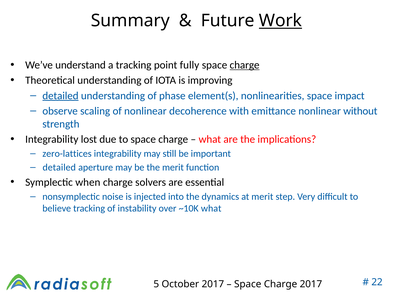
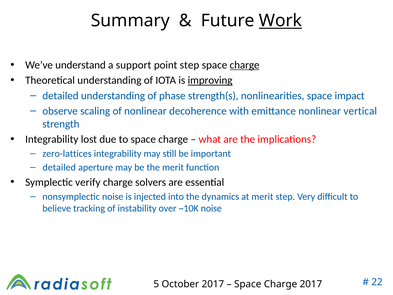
a tracking: tracking -> support
point fully: fully -> step
improving underline: none -> present
detailed at (60, 96) underline: present -> none
element(s: element(s -> strength(s
without: without -> vertical
when: when -> verify
~10K what: what -> noise
